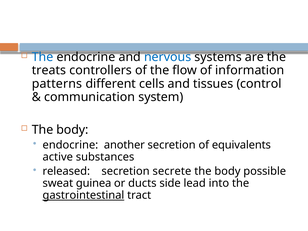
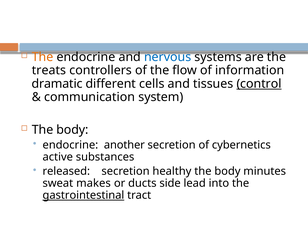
The at (43, 57) colour: blue -> orange
patterns: patterns -> dramatic
control underline: none -> present
equivalents: equivalents -> cybernetics
secrete: secrete -> healthy
possible: possible -> minutes
guinea: guinea -> makes
